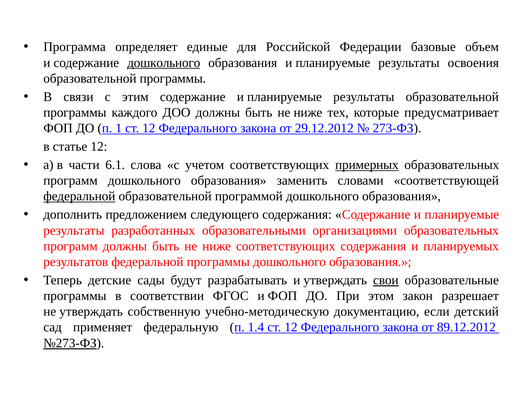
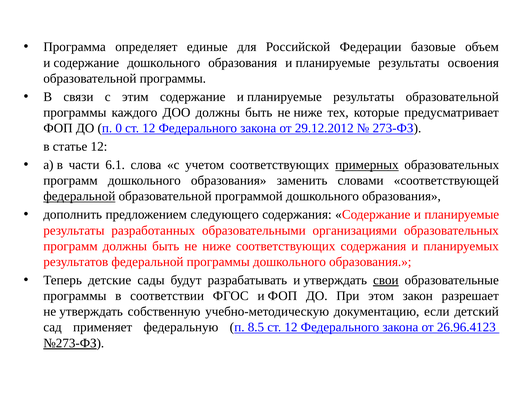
дошкольного at (164, 63) underline: present -> none
1: 1 -> 0
1.4: 1.4 -> 8.5
89.12.2012: 89.12.2012 -> 26.96.4123
